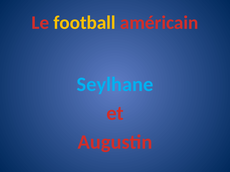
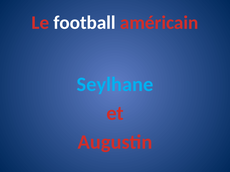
football colour: yellow -> white
